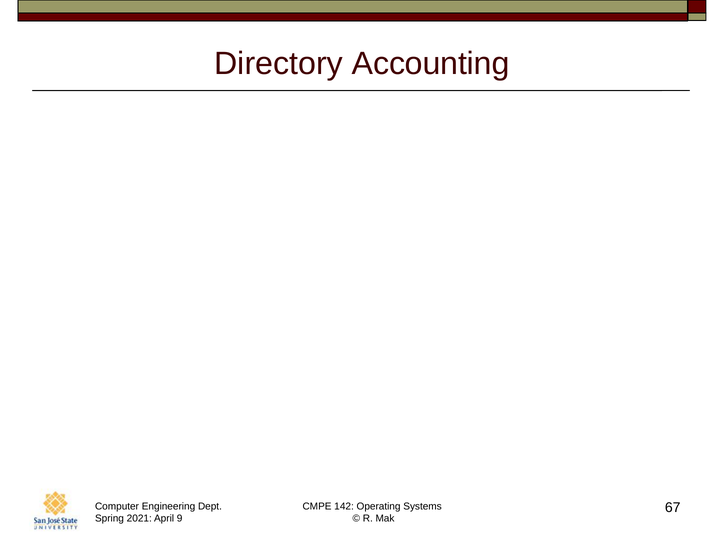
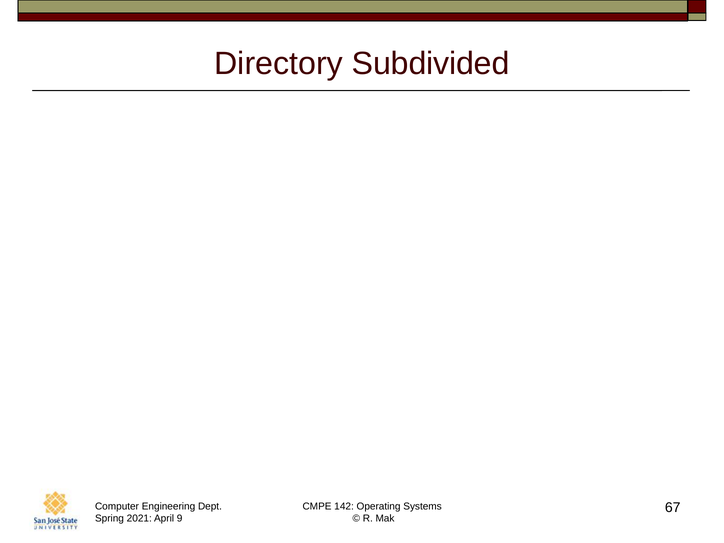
Accounting: Accounting -> Subdivided
